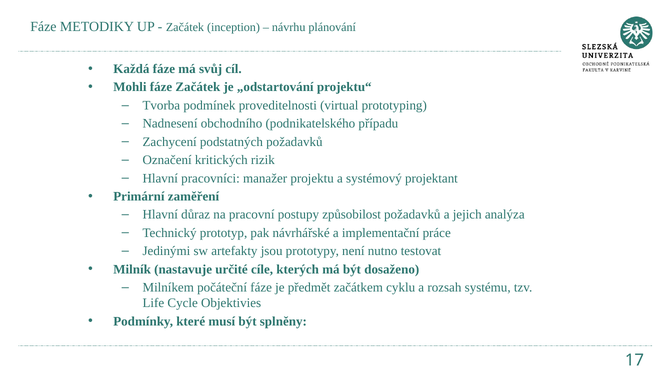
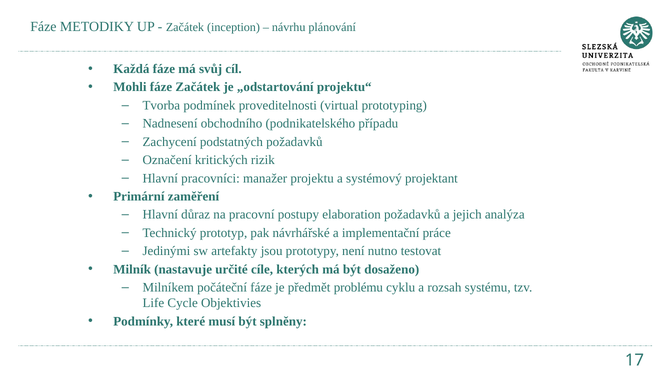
způsobilost: způsobilost -> elaboration
začátkem: začátkem -> problému
